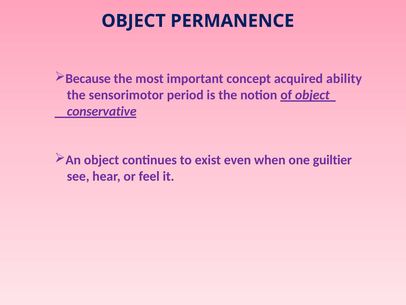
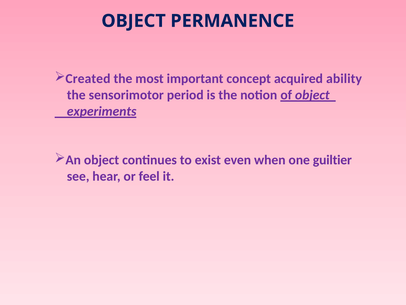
Because: Because -> Created
conservative: conservative -> experiments
